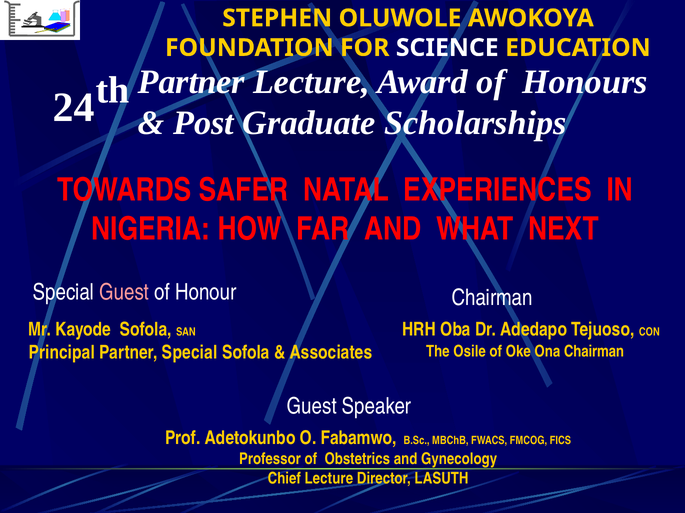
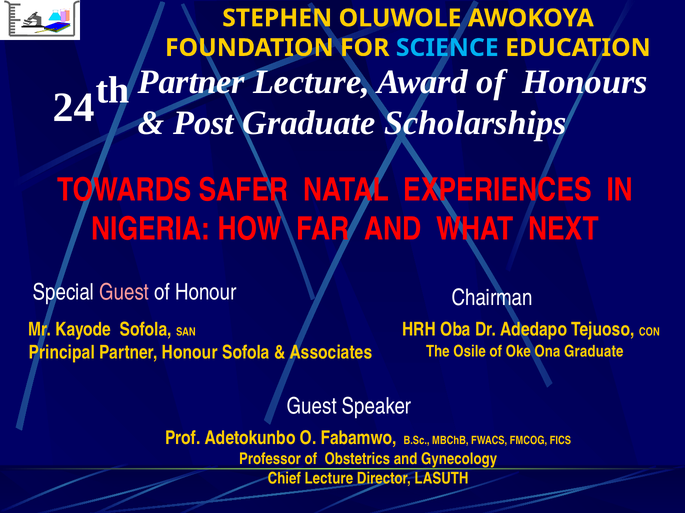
SCIENCE colour: white -> light blue
Partner Special: Special -> Honour
Ona Chairman: Chairman -> Graduate
